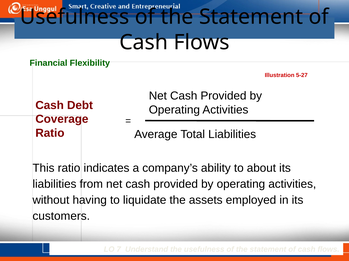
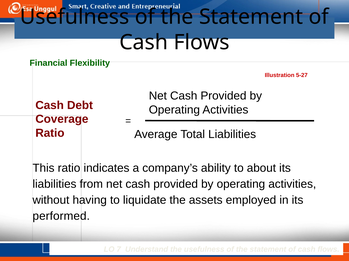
customers: customers -> performed
